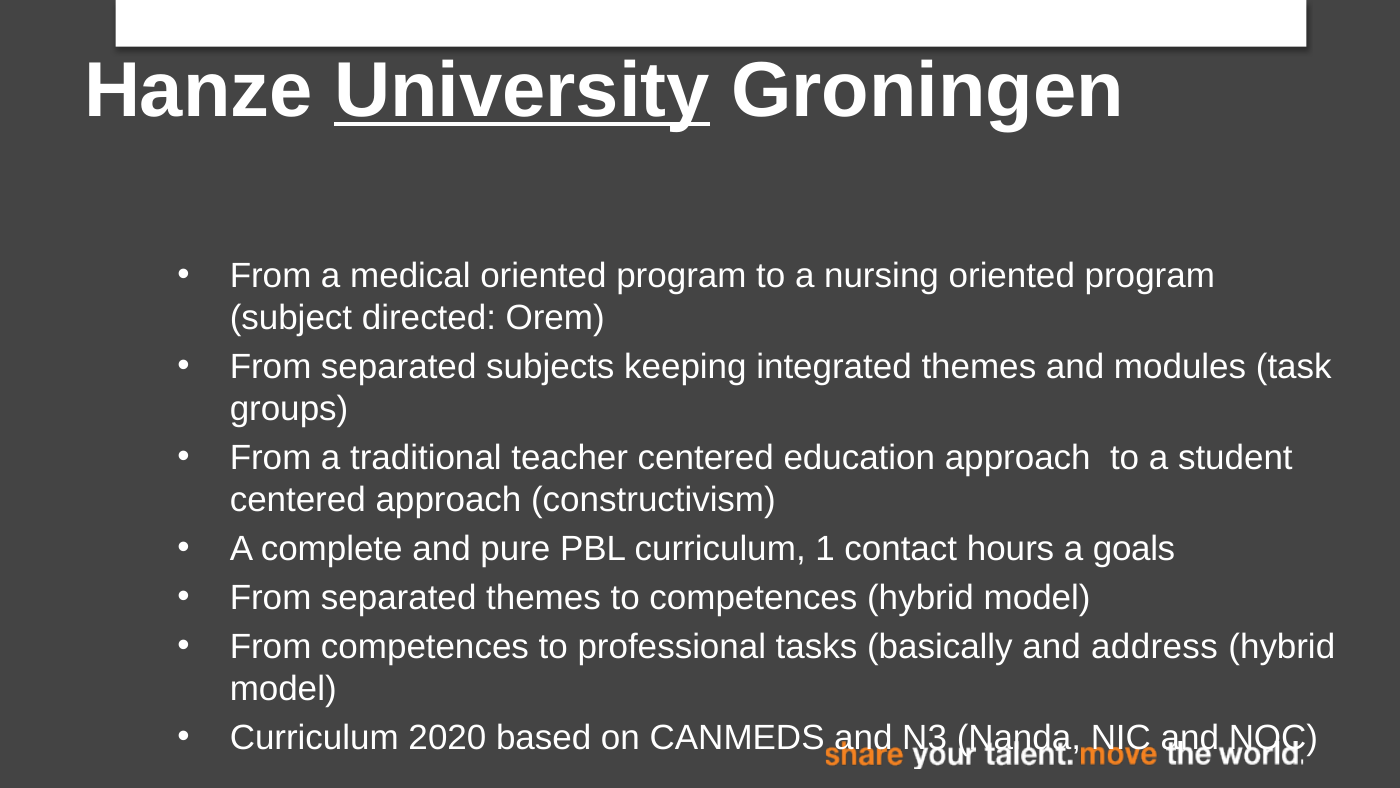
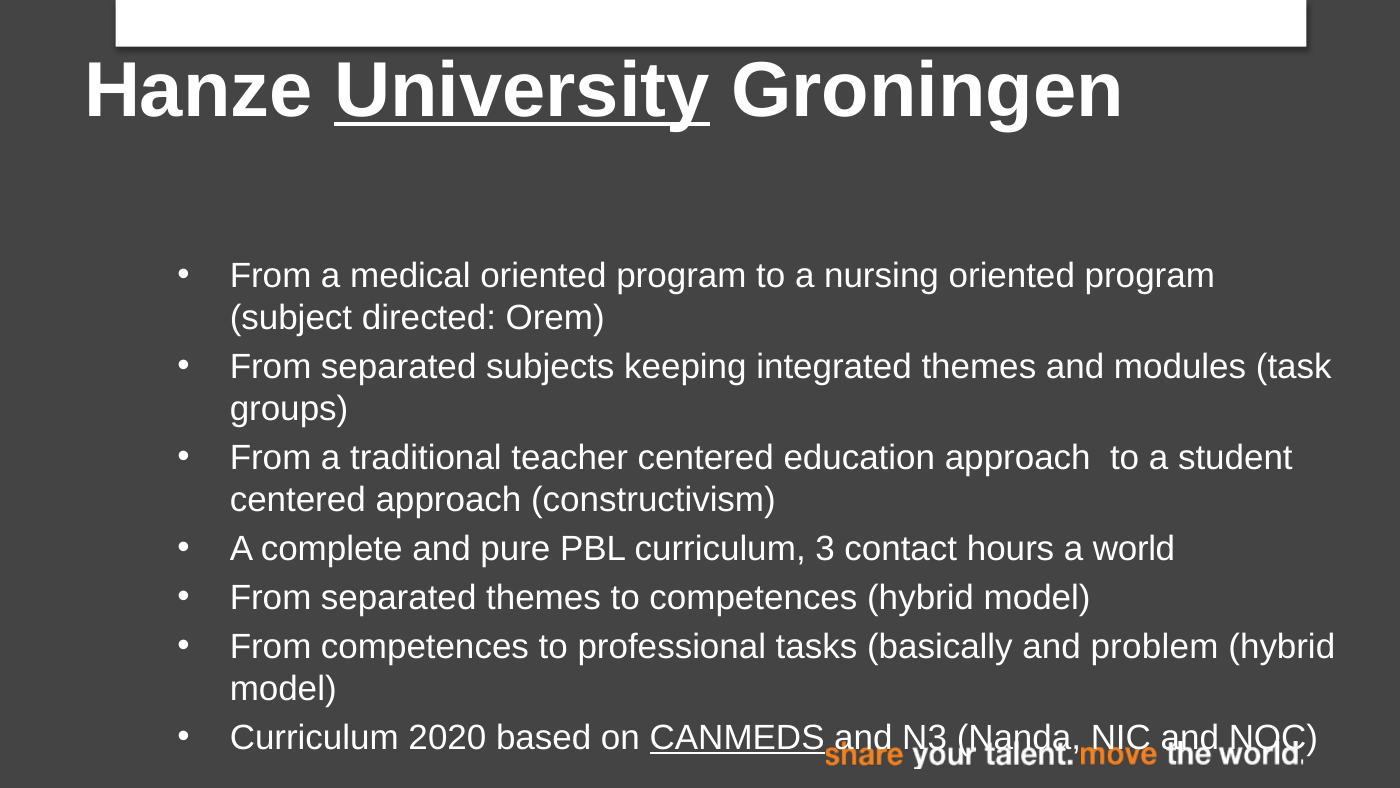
1: 1 -> 3
goals: goals -> world
address: address -> problem
CANMEDS underline: none -> present
